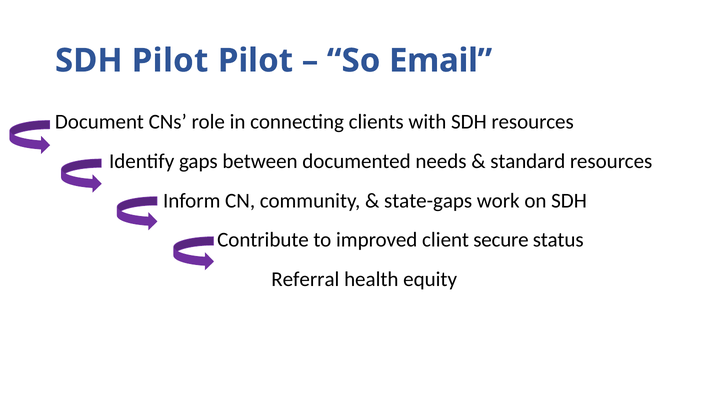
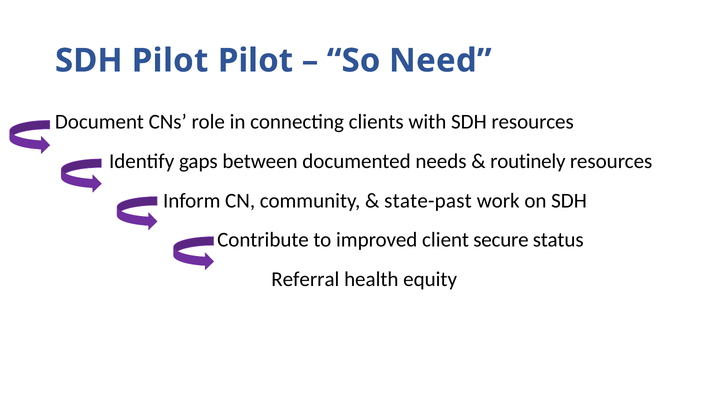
Email: Email -> Need
standard: standard -> routinely
state-gaps: state-gaps -> state-past
